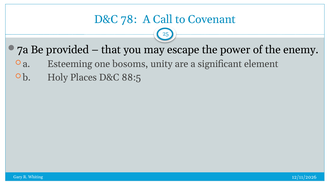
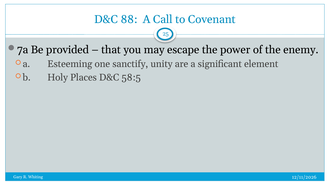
78: 78 -> 88
bosoms: bosoms -> sanctify
88:5: 88:5 -> 58:5
